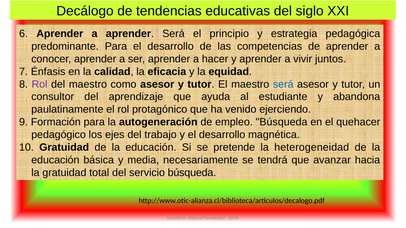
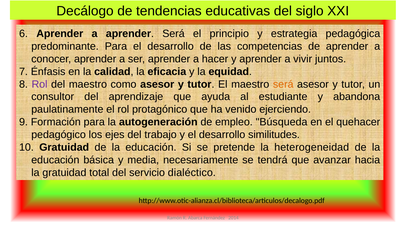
será at (283, 84) colour: blue -> orange
magnética: magnética -> similitudes
servicio búsqueda: búsqueda -> dialéctico
